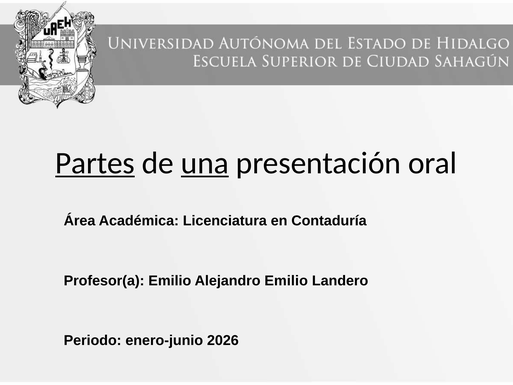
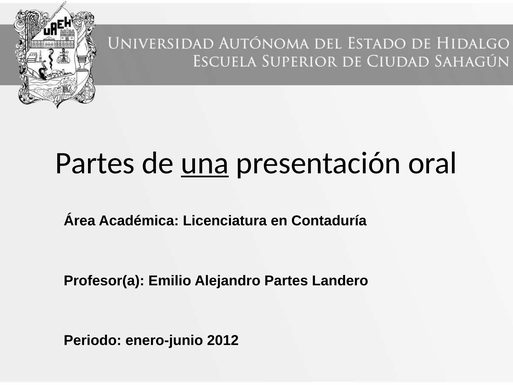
Partes at (95, 163) underline: present -> none
Alejandro Emilio: Emilio -> Partes
2026: 2026 -> 2012
